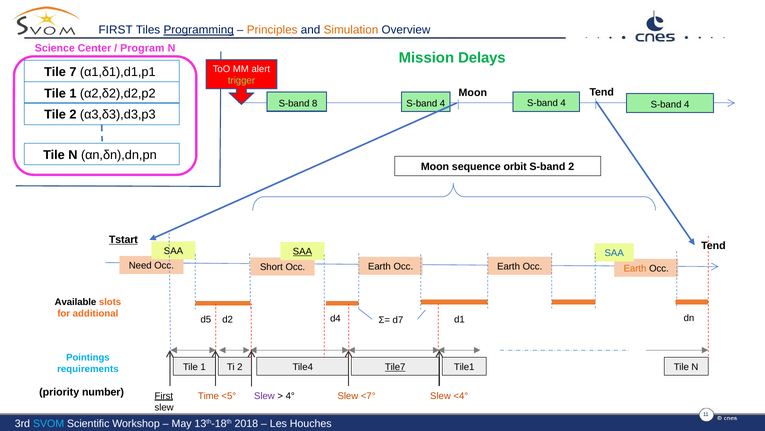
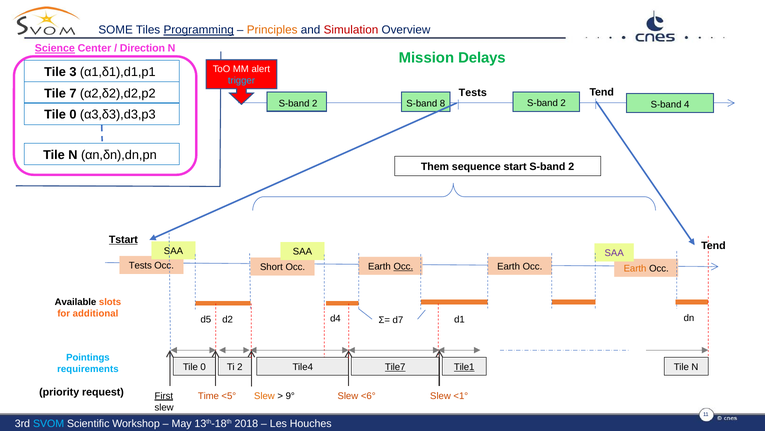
FIRST at (116, 30): FIRST -> SOME
Simulation colour: orange -> red
Science underline: none -> present
Program: Program -> Direction
7: 7 -> 3
trigger colour: light green -> light blue
1 at (73, 93): 1 -> 7
Moon at (473, 92): Moon -> Tests
8 at (315, 103): 8 -> 2
4 at (442, 103): 4 -> 8
4 at (563, 103): 4 -> 2
2 at (73, 115): 2 -> 0
Moon at (435, 167): Moon -> Them
orbit: orbit -> start
SAA at (302, 251) underline: present -> none
SAA at (614, 253) colour: blue -> purple
Need at (140, 265): Need -> Tests
Occ at (403, 266) underline: none -> present
Tile1 underline: none -> present
1 at (203, 367): 1 -> 0
number: number -> request
Slew at (264, 395) colour: purple -> orange
4°: 4° -> 9°
<7°: <7° -> <6°
<4°: <4° -> <1°
